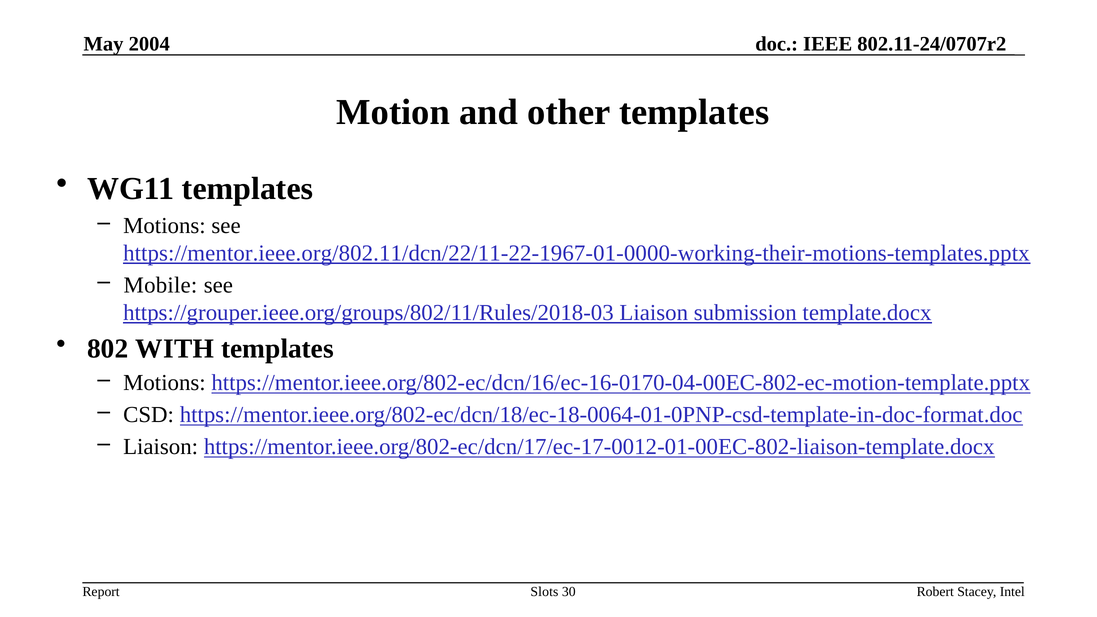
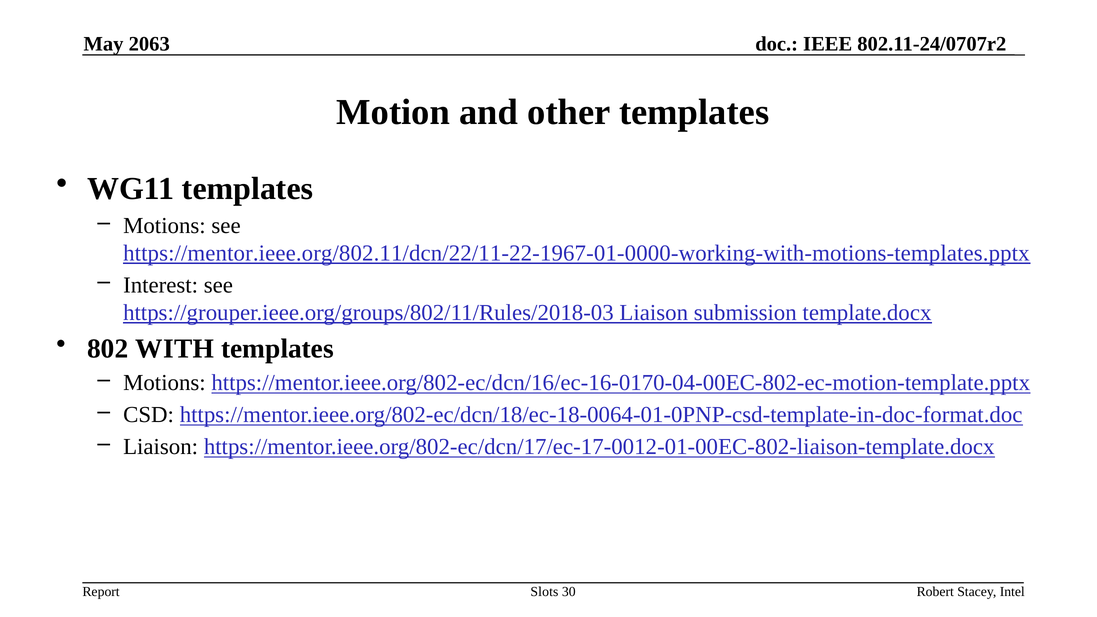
2004: 2004 -> 2063
https://mentor.ieee.org/802.11/dcn/22/11-22-1967-01-0000-working-their-motions-templates.pptx: https://mentor.ieee.org/802.11/dcn/22/11-22-1967-01-0000-working-their-motions-templates.pptx -> https://mentor.ieee.org/802.11/dcn/22/11-22-1967-01-0000-working-with-motions-templates.pptx
Mobile: Mobile -> Interest
